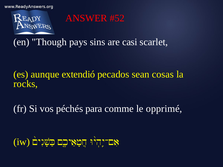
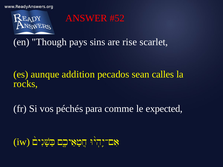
casi: casi -> rise
extendió: extendió -> addition
cosas: cosas -> calles
opprimé: opprimé -> expected
